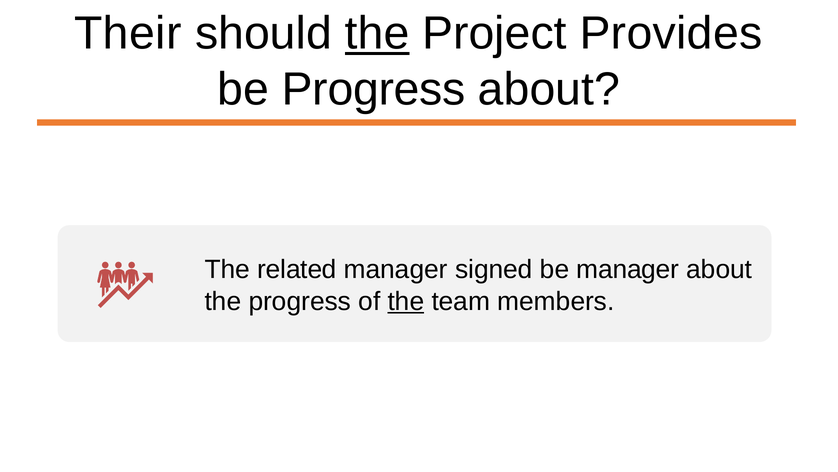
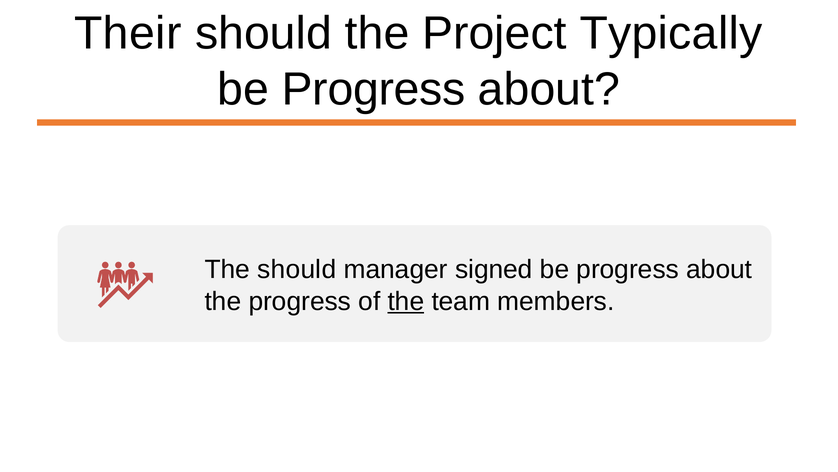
the at (377, 33) underline: present -> none
Provides: Provides -> Typically
The related: related -> should
manager at (628, 269): manager -> progress
